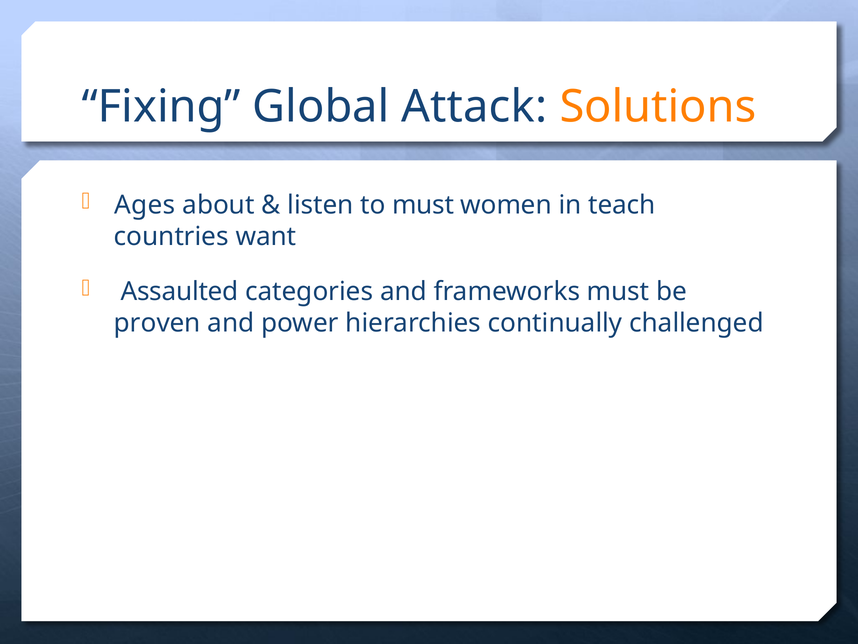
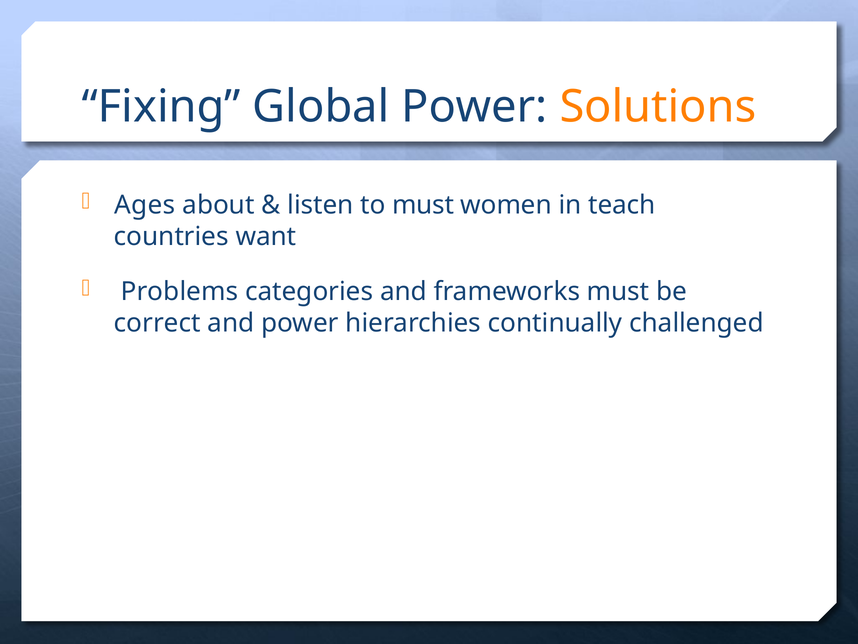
Global Attack: Attack -> Power
Assaulted: Assaulted -> Problems
proven: proven -> correct
